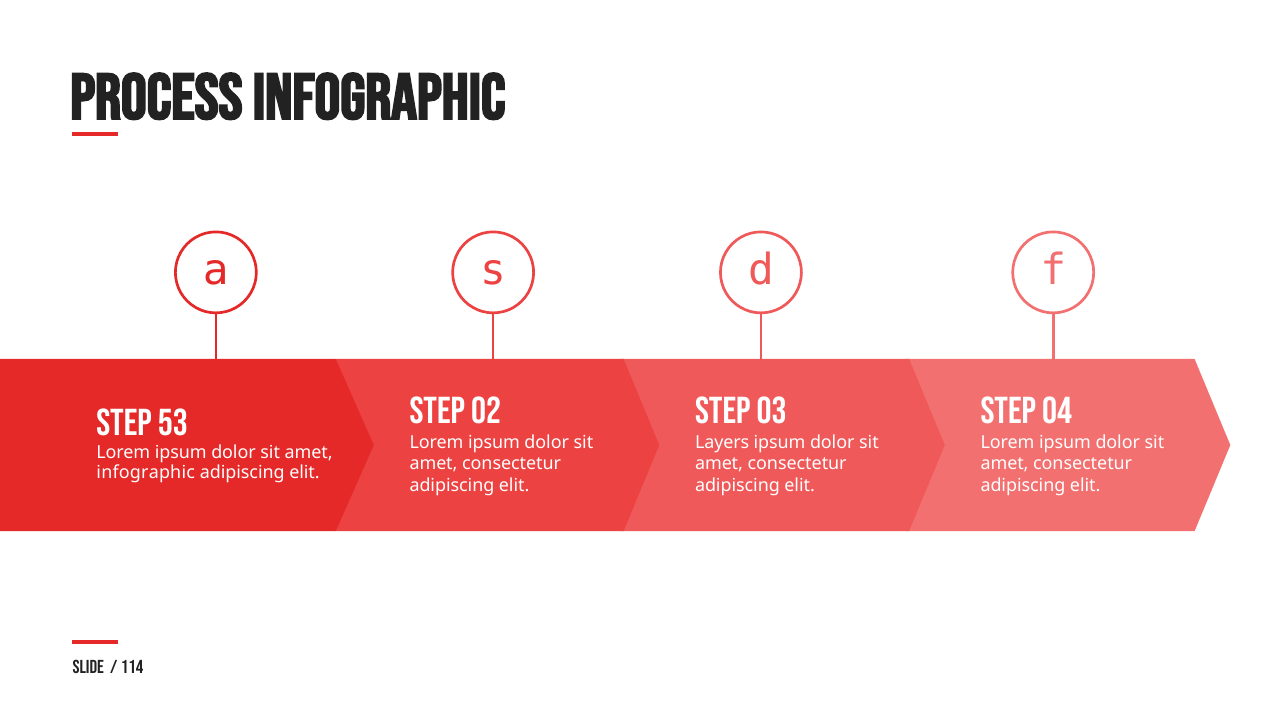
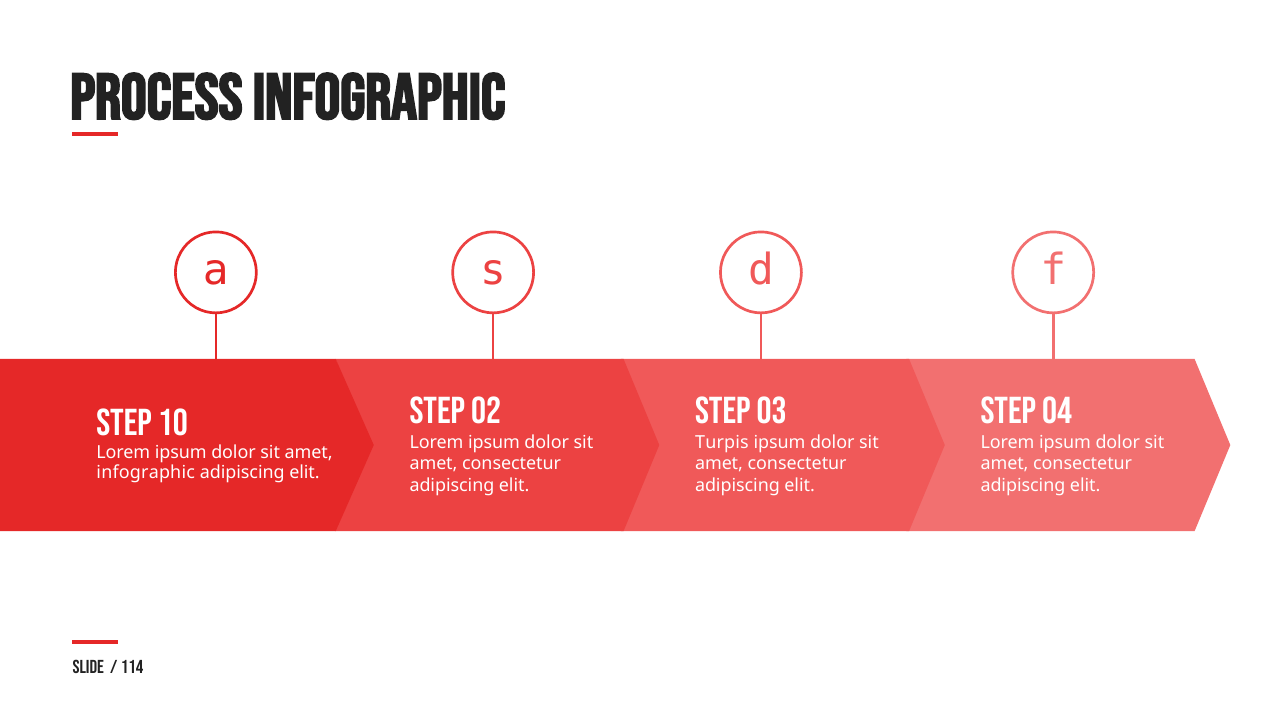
53: 53 -> 10
Layers: Layers -> Turpis
